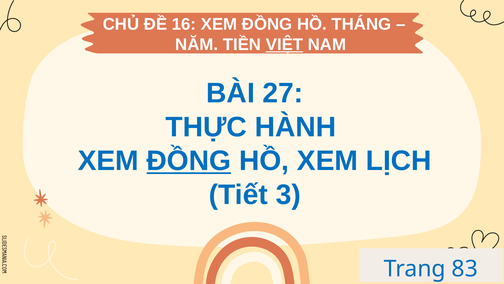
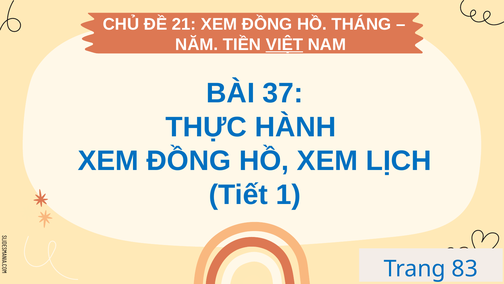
16: 16 -> 21
27: 27 -> 37
ĐỒNG at (189, 161) underline: present -> none
3: 3 -> 1
